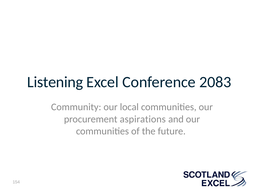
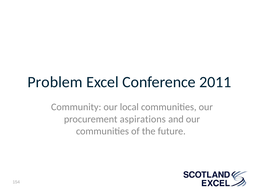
Listening: Listening -> Problem
2083: 2083 -> 2011
